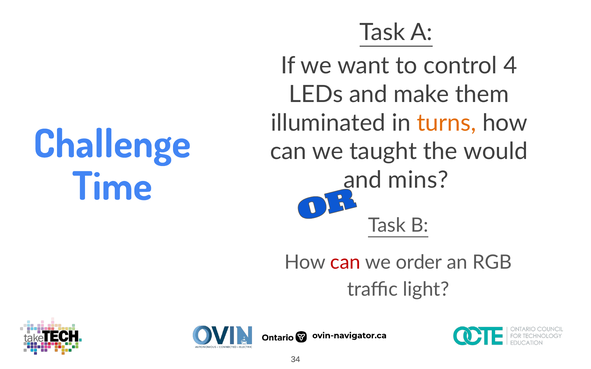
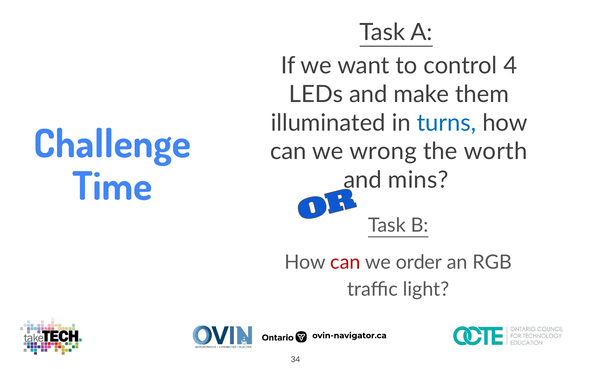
turns colour: orange -> blue
taught: taught -> wrong
would: would -> worth
